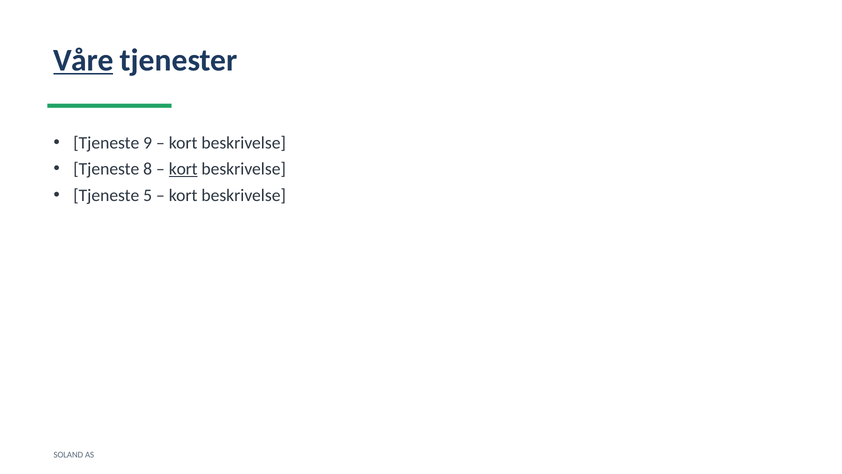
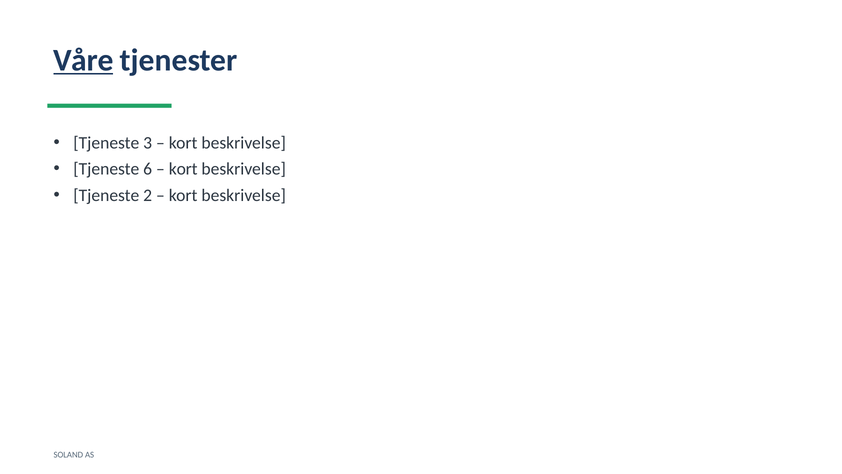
9: 9 -> 3
8: 8 -> 6
kort at (183, 169) underline: present -> none
5: 5 -> 2
